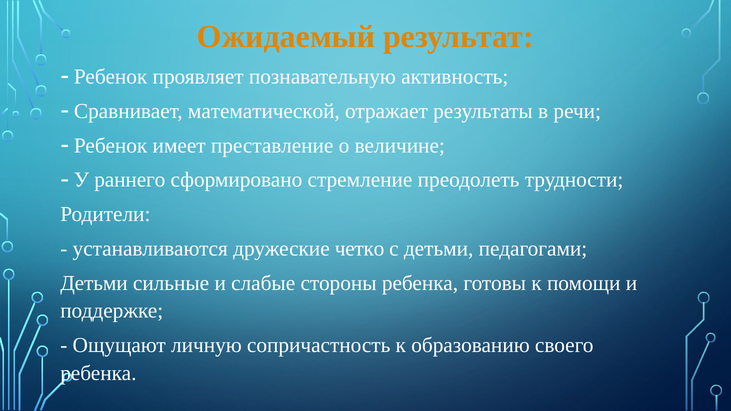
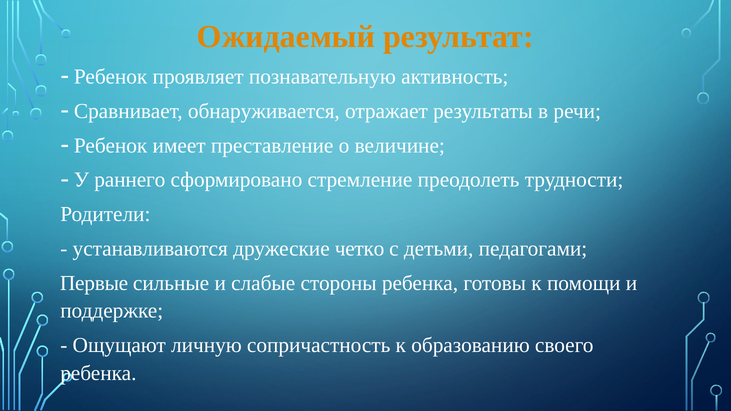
математической: математической -> обнаруживается
Детьми at (94, 283): Детьми -> Первые
